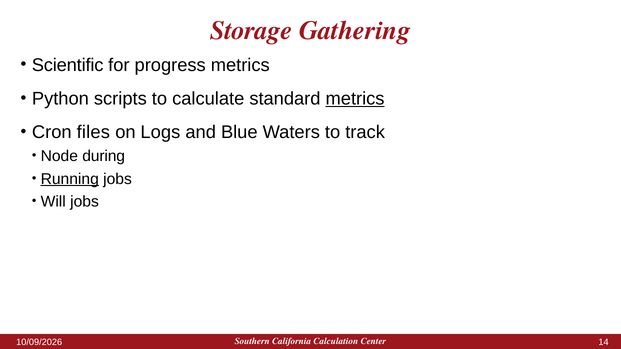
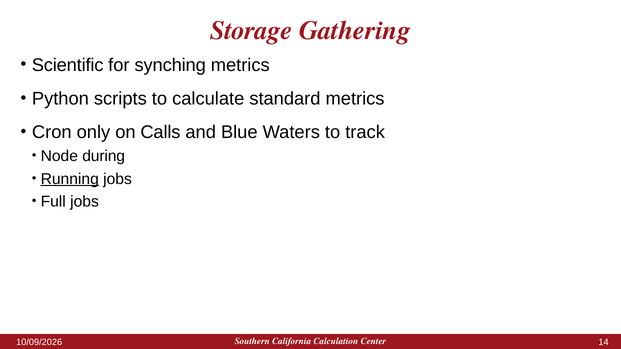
progress: progress -> synching
metrics at (355, 99) underline: present -> none
files: files -> only
Logs: Logs -> Calls
Will: Will -> Full
